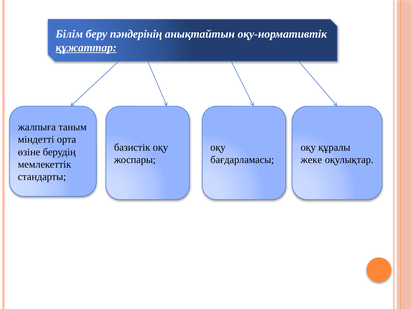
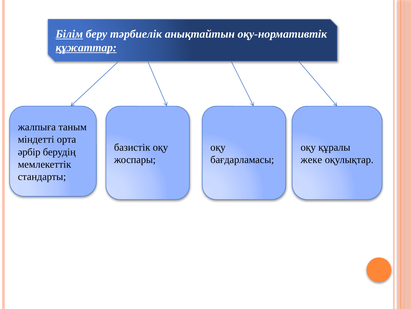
Білім underline: none -> present
пәндерінің: пәндерінің -> тәрбиелік
өзіне: өзіне -> əрбір
